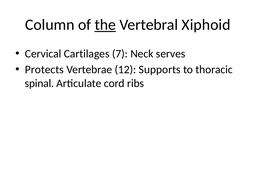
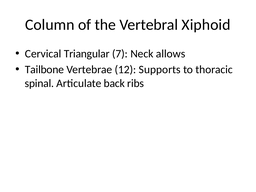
the underline: present -> none
Cartilages: Cartilages -> Triangular
serves: serves -> allows
Protects: Protects -> Tailbone
cord: cord -> back
